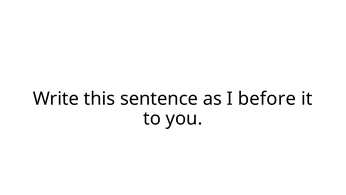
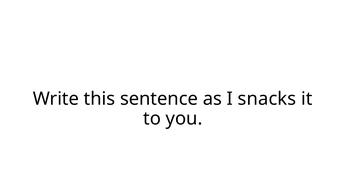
before: before -> snacks
